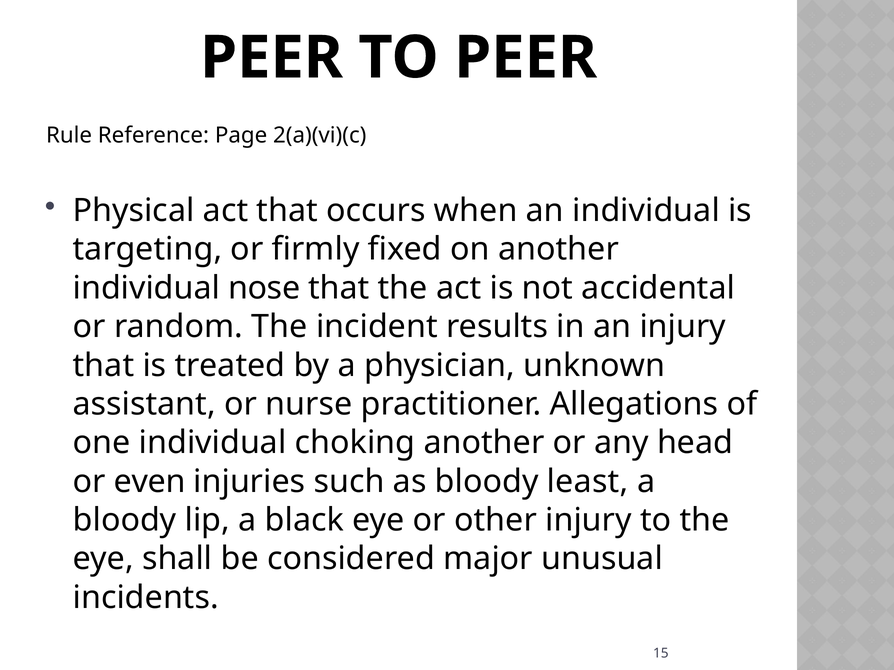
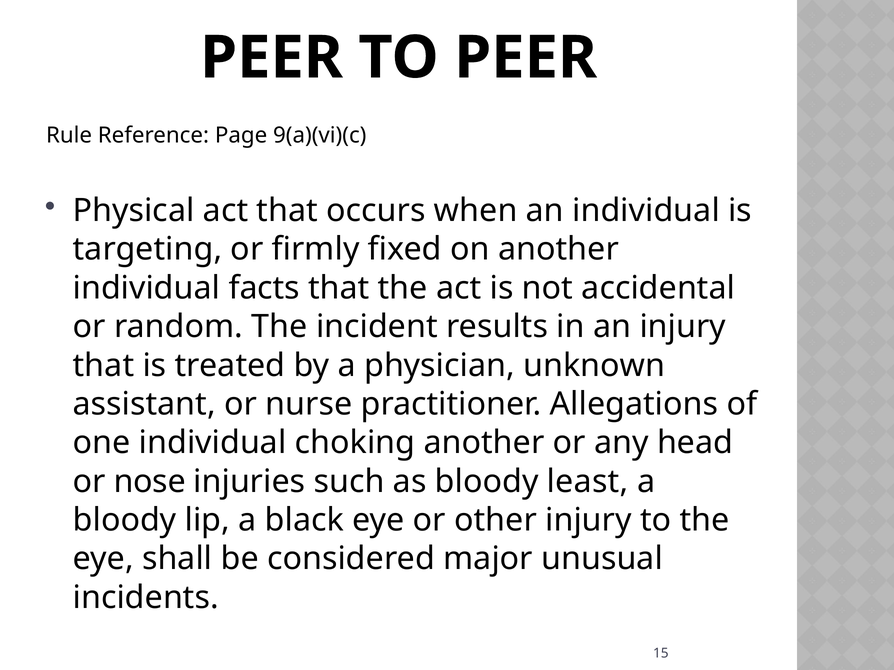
2(a)(vi)(c: 2(a)(vi)(c -> 9(a)(vi)(c
nose: nose -> facts
even: even -> nose
